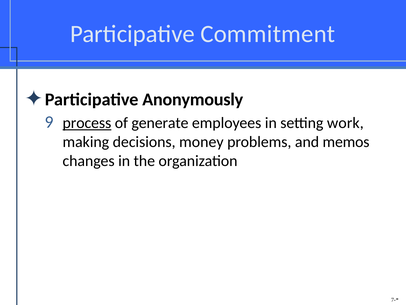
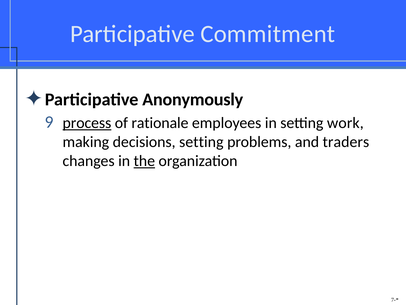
generate: generate -> rationale
decisions money: money -> setting
memos: memos -> traders
the underline: none -> present
